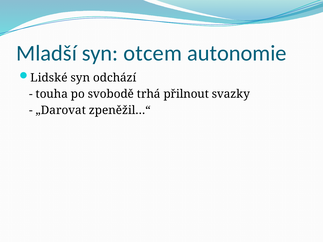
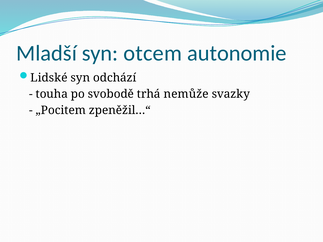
přilnout: přilnout -> nemůže
„Darovat: „Darovat -> „Pocitem
